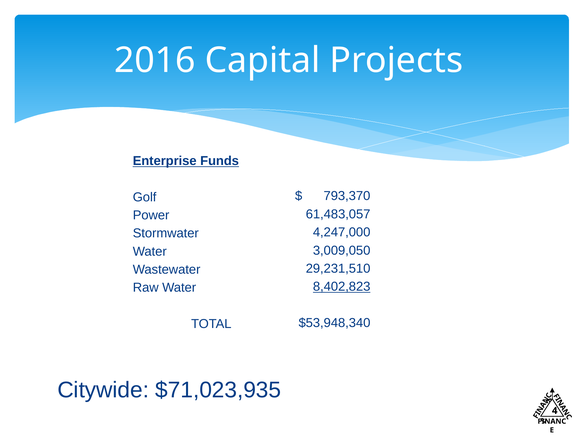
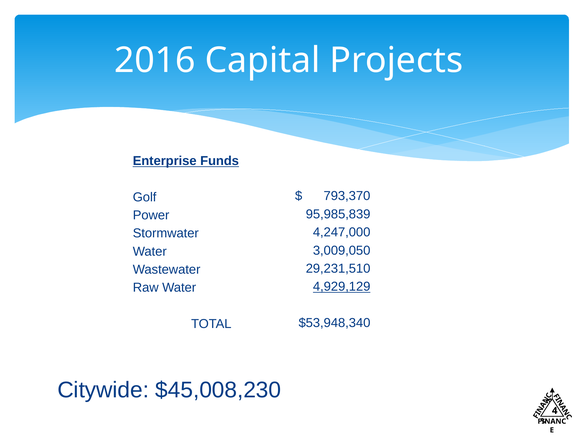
61,483,057: 61,483,057 -> 95,985,839
8,402,823: 8,402,823 -> 4,929,129
$71,023,935: $71,023,935 -> $45,008,230
